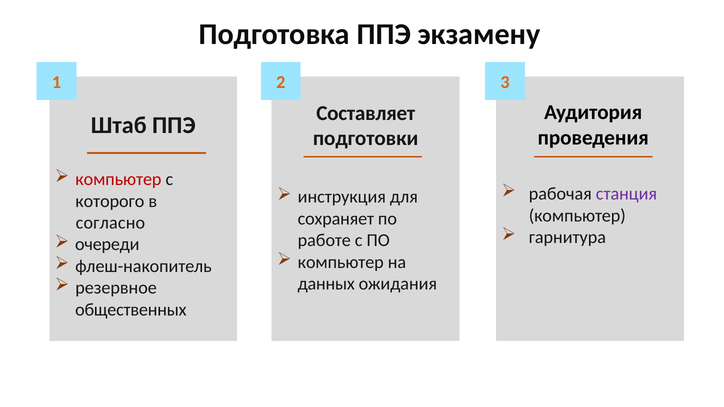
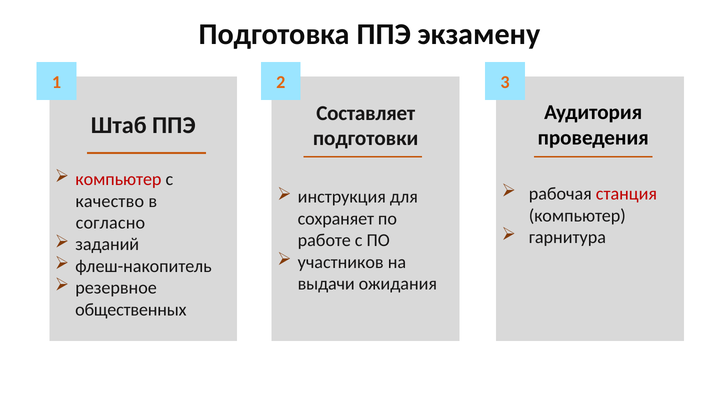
станция colour: purple -> red
которого: которого -> качество
очереди: очереди -> заданий
компьютер at (341, 262): компьютер -> участников
данных: данных -> выдачи
